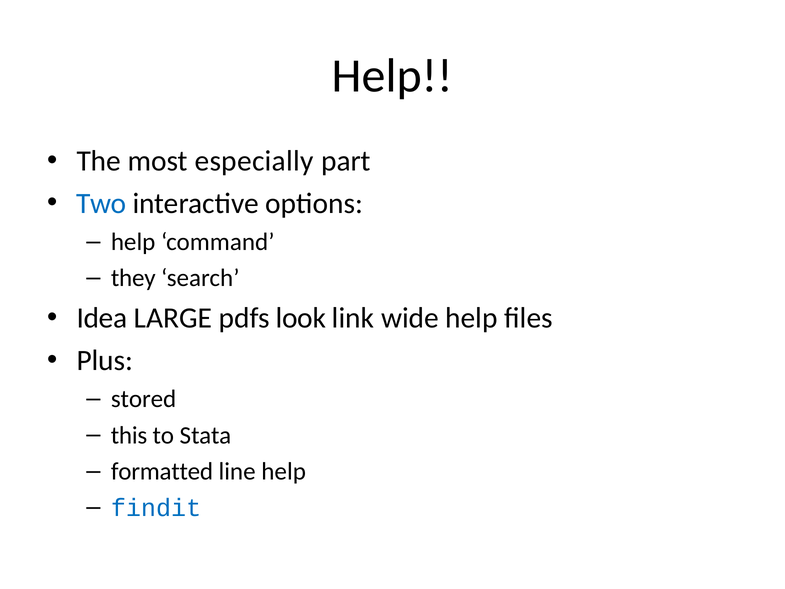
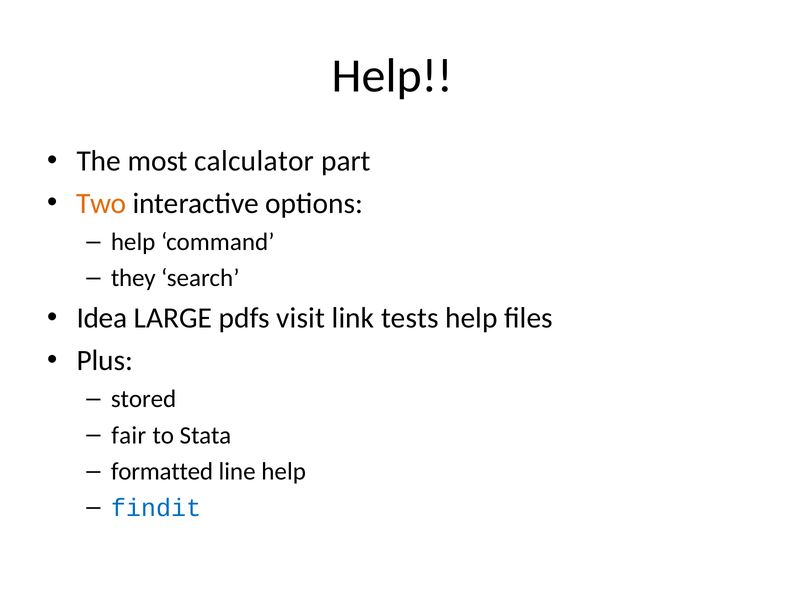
especially: especially -> calculator
Two colour: blue -> orange
look: look -> visit
wide: wide -> tests
this: this -> fair
